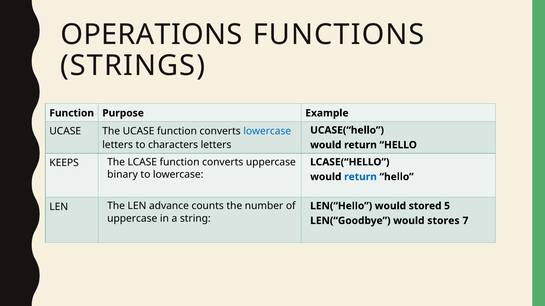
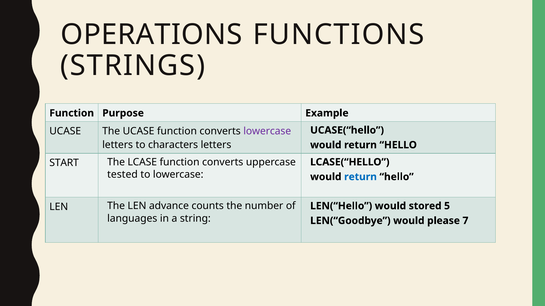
lowercase at (267, 131) colour: blue -> purple
KEEPS: KEEPS -> START
binary: binary -> tested
uppercase at (132, 219): uppercase -> languages
stores: stores -> please
